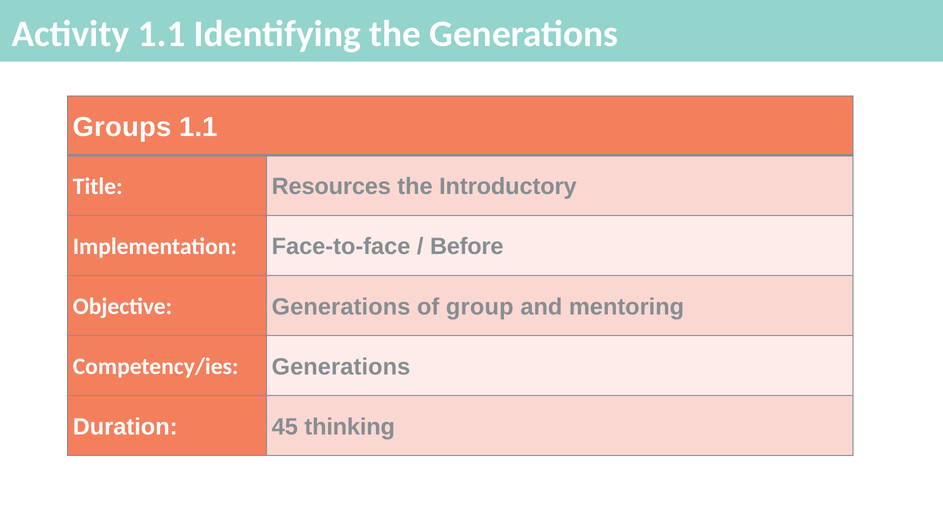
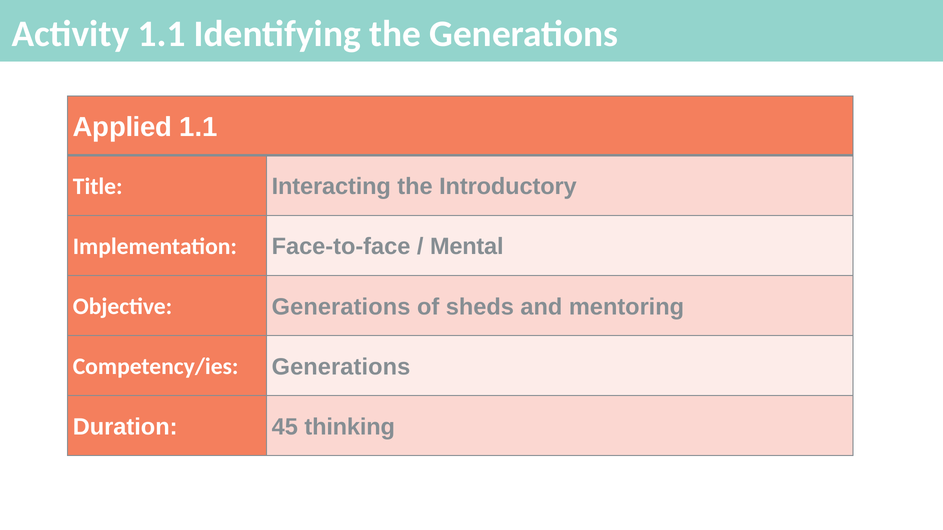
Groups: Groups -> Applied
Resources: Resources -> Interacting
Before: Before -> Mental
group: group -> sheds
